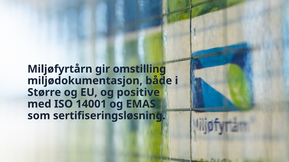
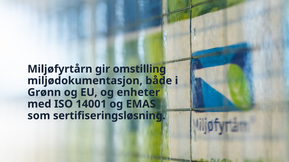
Større: Større -> Grønn
positive: positive -> enheter
